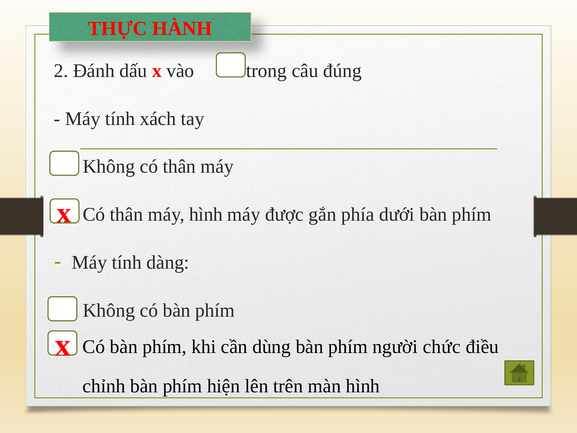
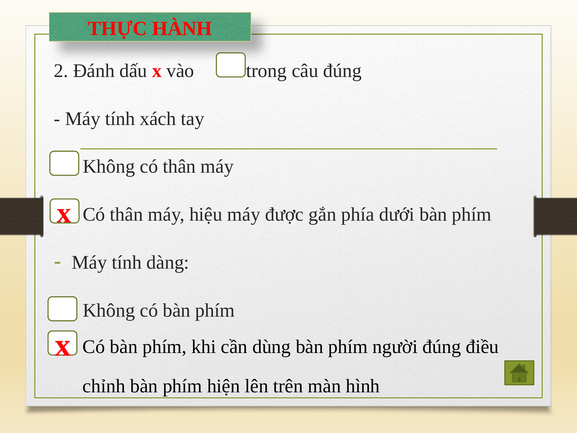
máy hình: hình -> hiệu
người chức: chức -> đúng
